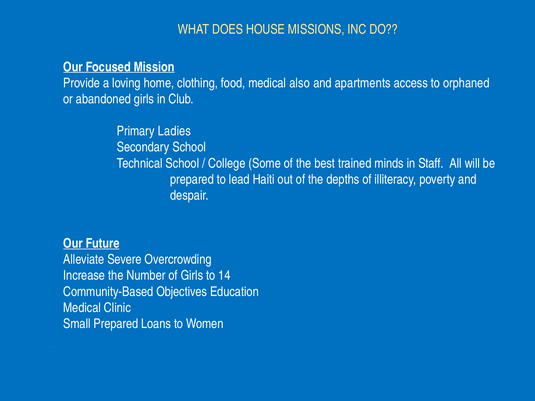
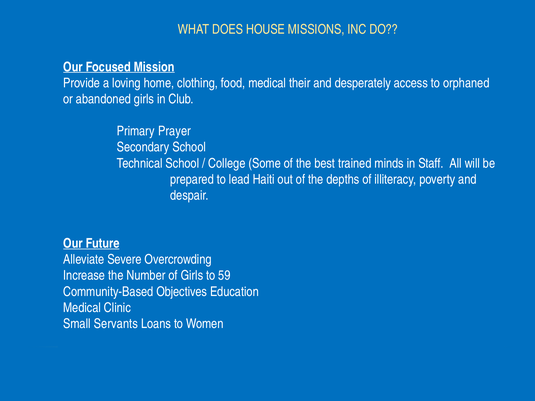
also: also -> their
apartments: apartments -> desperately
Ladies: Ladies -> Prayer
14: 14 -> 59
Small Prepared: Prepared -> Servants
